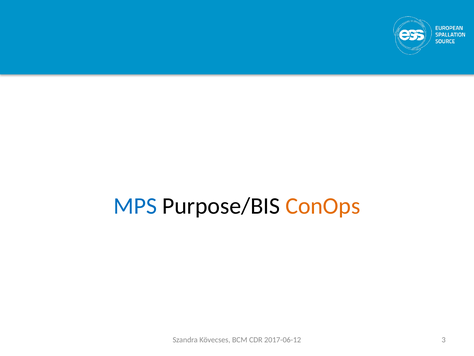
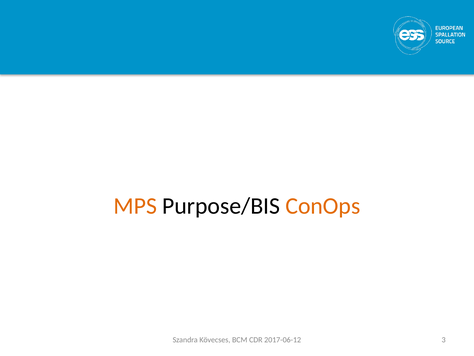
MPS colour: blue -> orange
